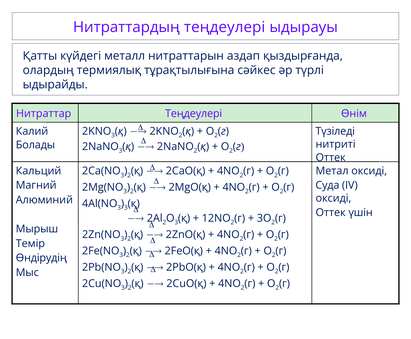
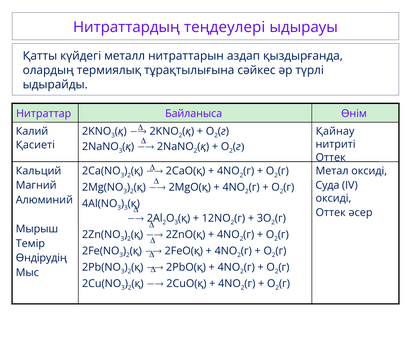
Теңдеулері at (194, 113): Теңдеулері -> Байланыса
Түзіледі: Түзіледі -> Қайнау
Болады: Болады -> Қасиеті
үшін: үшін -> әсер
